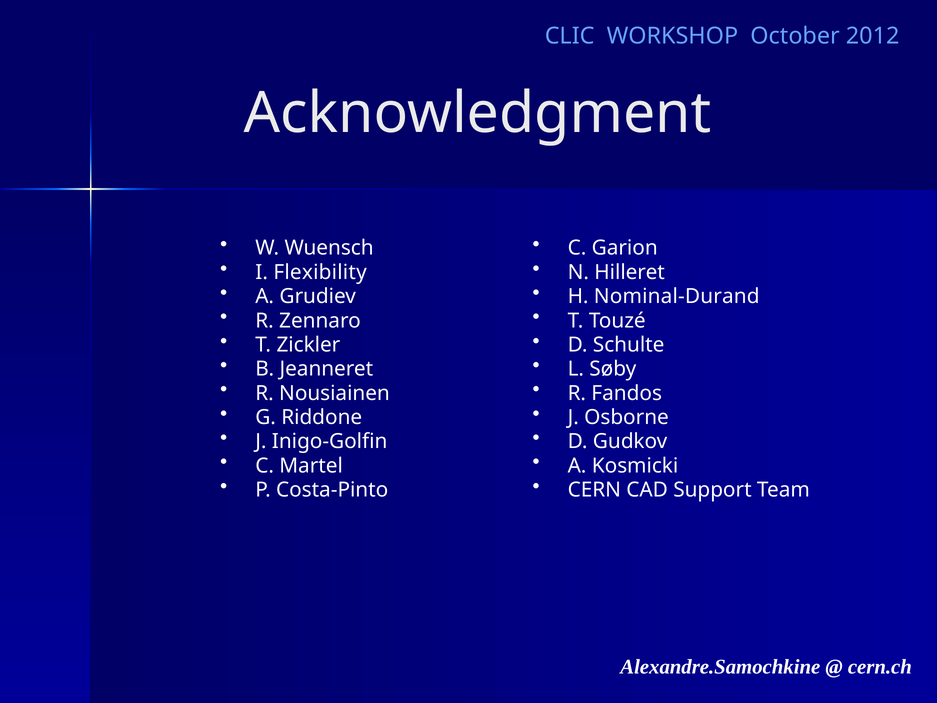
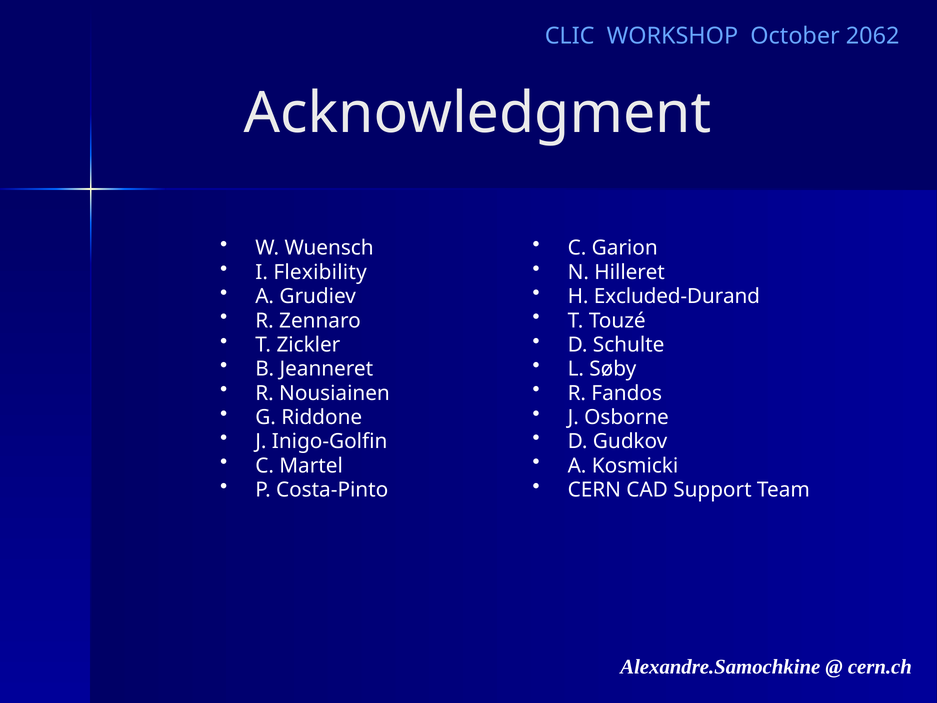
2012: 2012 -> 2062
Nominal-Durand: Nominal-Durand -> Excluded-Durand
